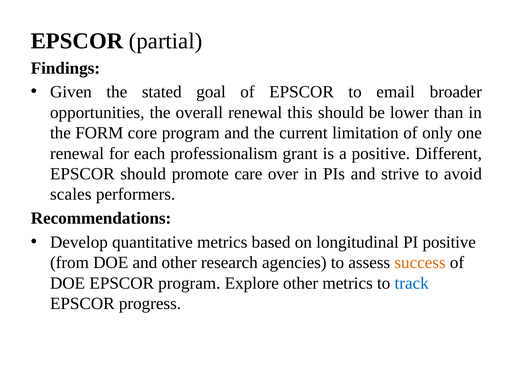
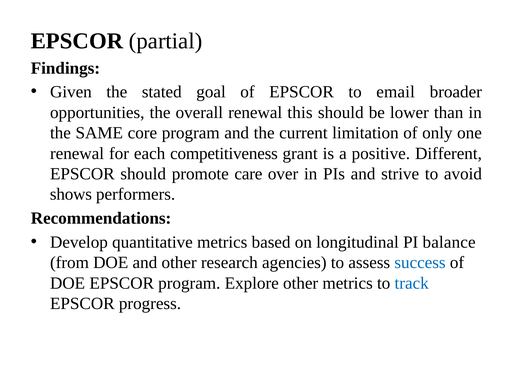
FORM: FORM -> SAME
professionalism: professionalism -> competitiveness
scales: scales -> shows
PI positive: positive -> balance
success colour: orange -> blue
